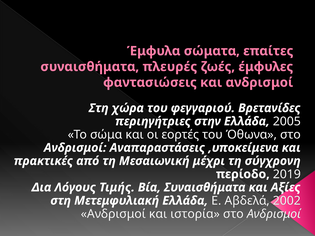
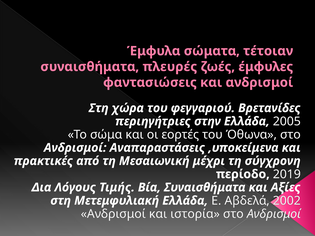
επαίτες: επαίτες -> τέτοιαν
